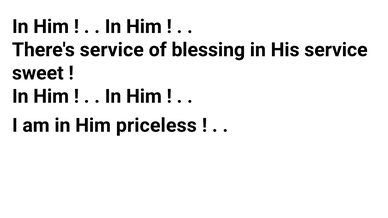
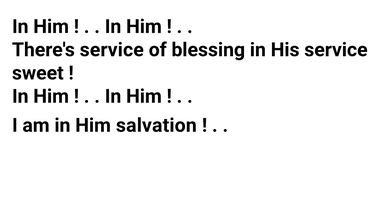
priceless: priceless -> salvation
